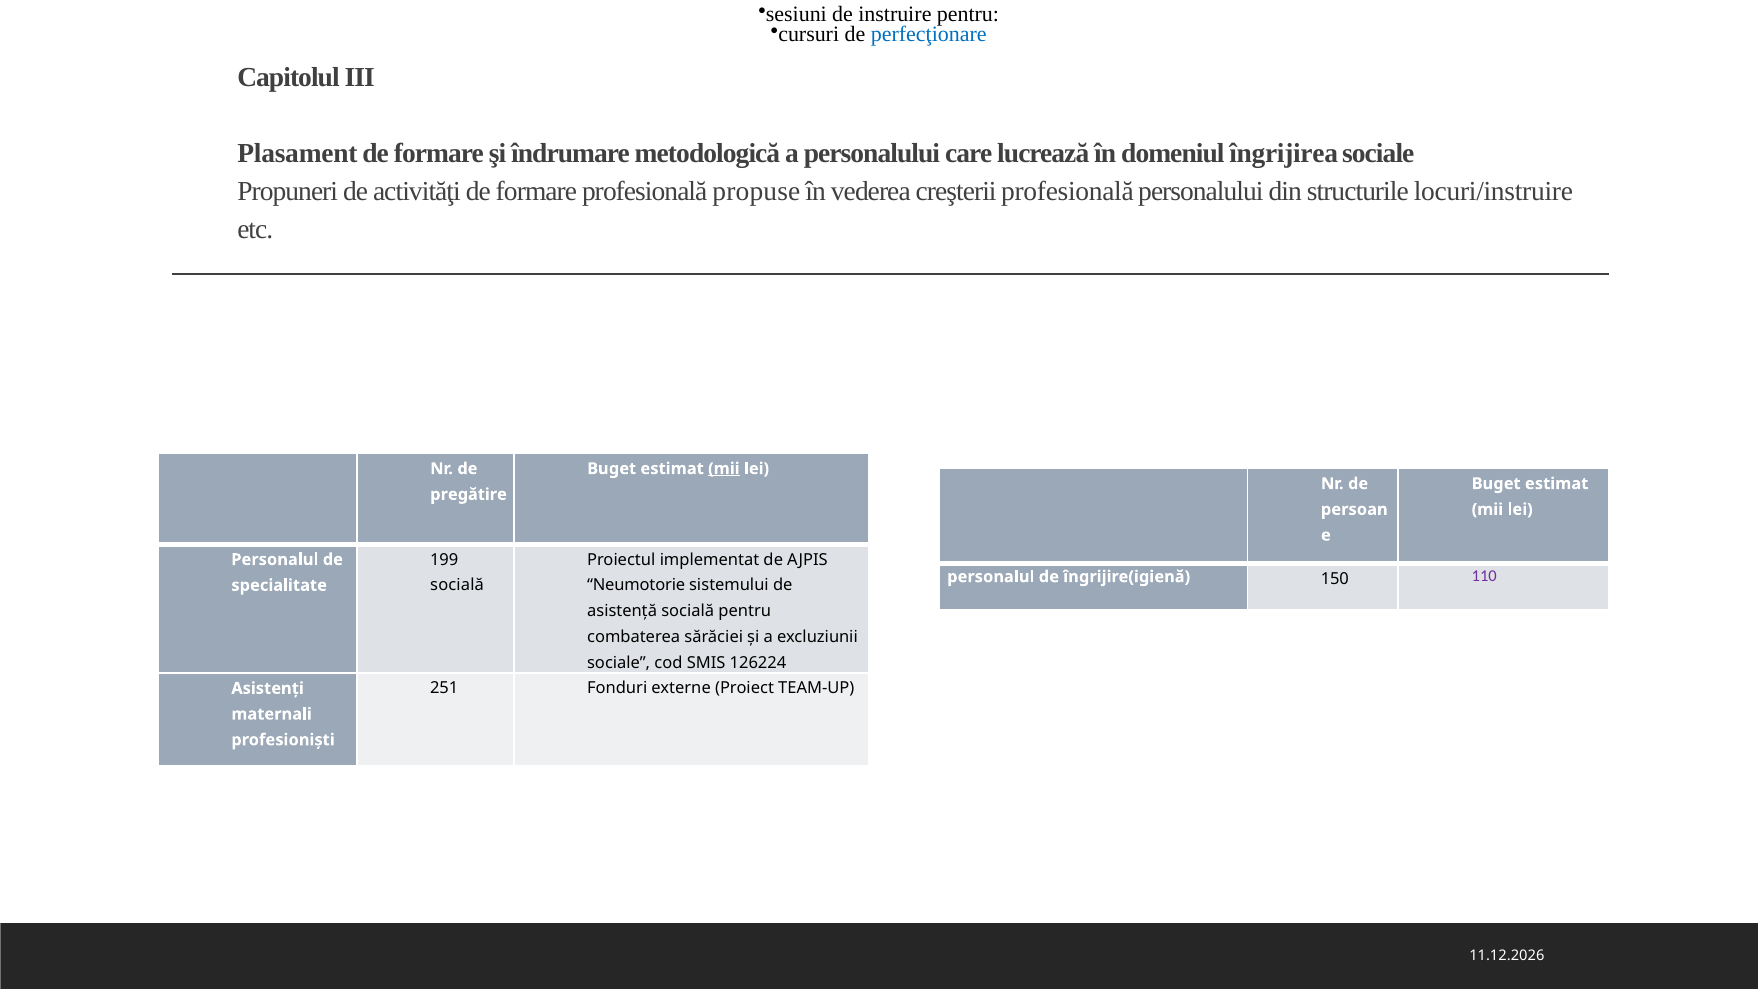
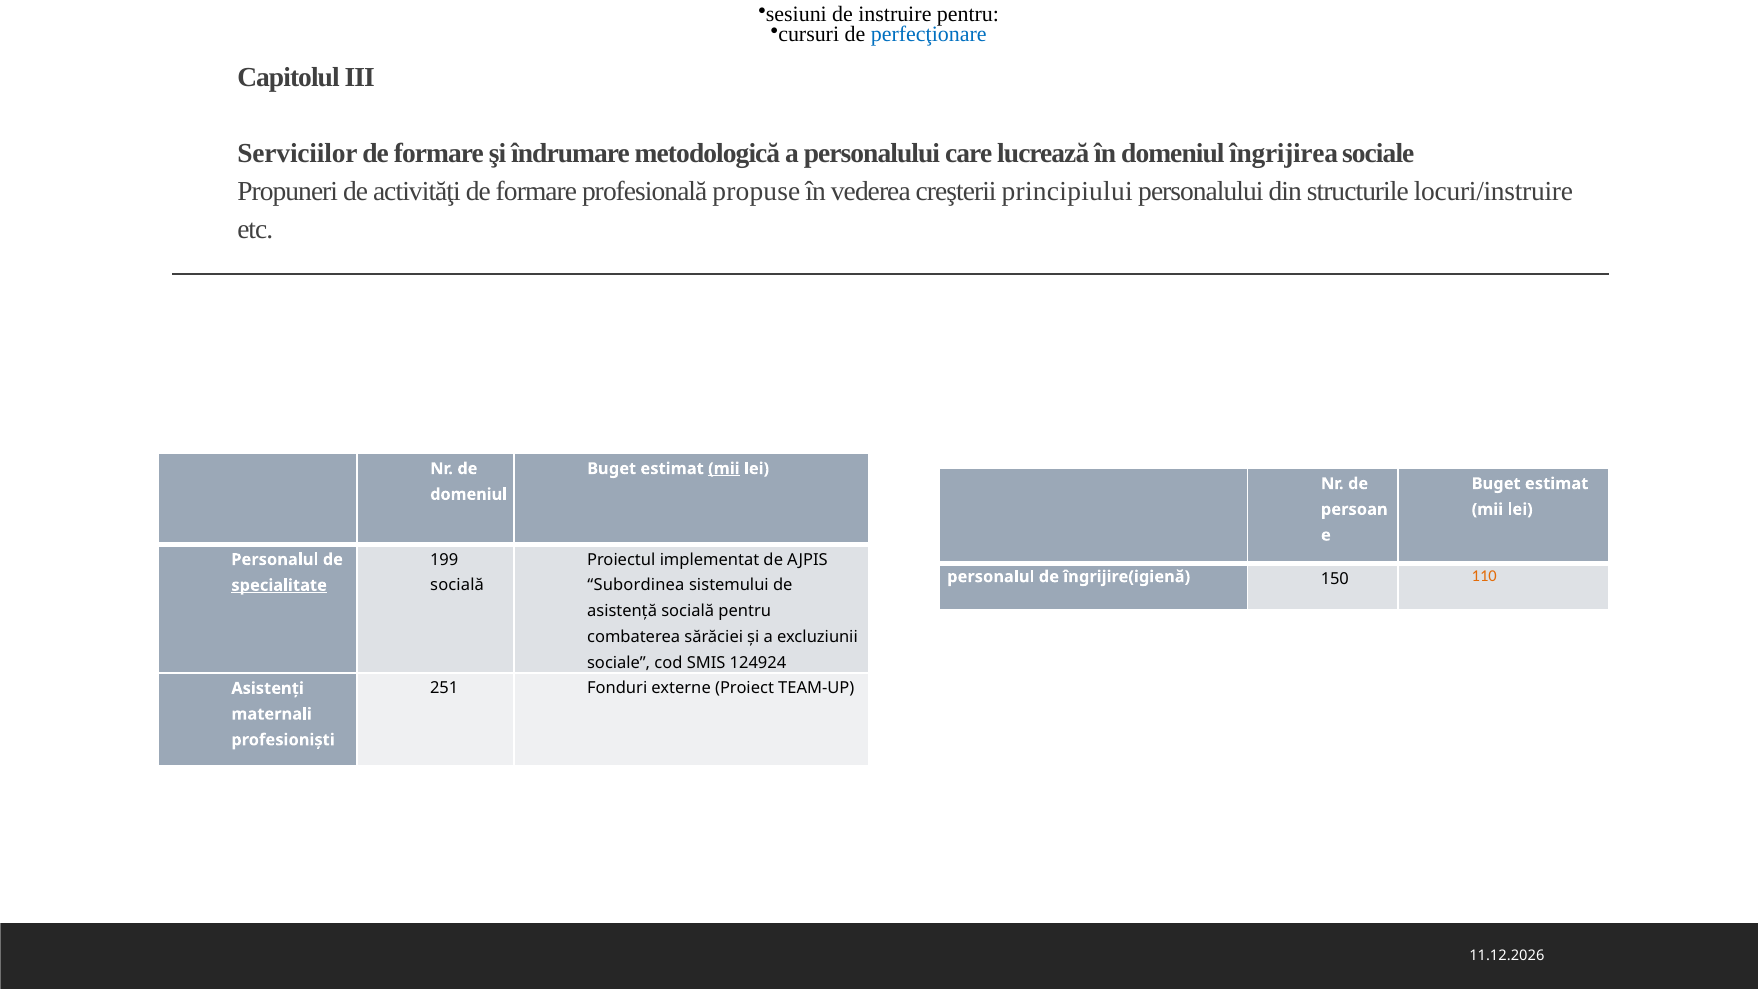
Plasament: Plasament -> Serviciilor
creşterii profesională: profesională -> principiului
pregătire at (469, 494): pregătire -> domeniul
110 colour: purple -> orange
Neumotorie: Neumotorie -> Subordinea
specialitate underline: none -> present
126224: 126224 -> 124924
